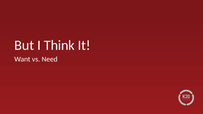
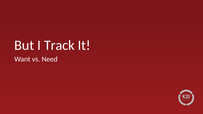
Think: Think -> Track
